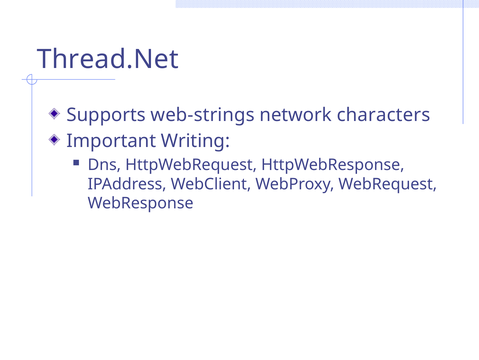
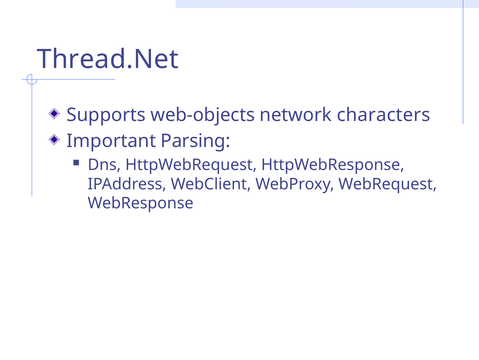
web-strings: web-strings -> web-objects
Writing: Writing -> Parsing
